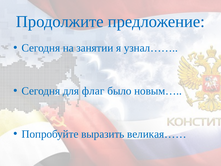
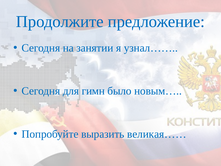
флаг: флаг -> гимн
